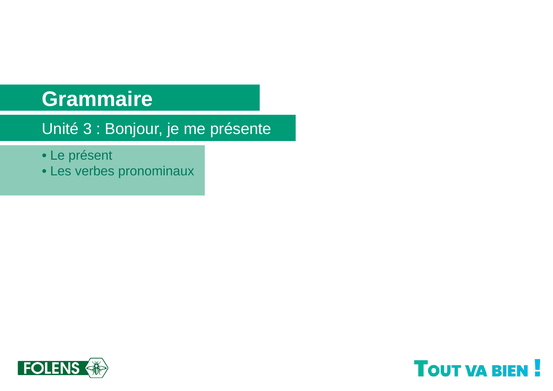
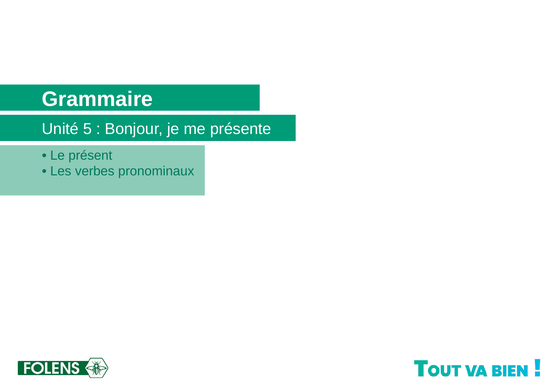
3: 3 -> 5
